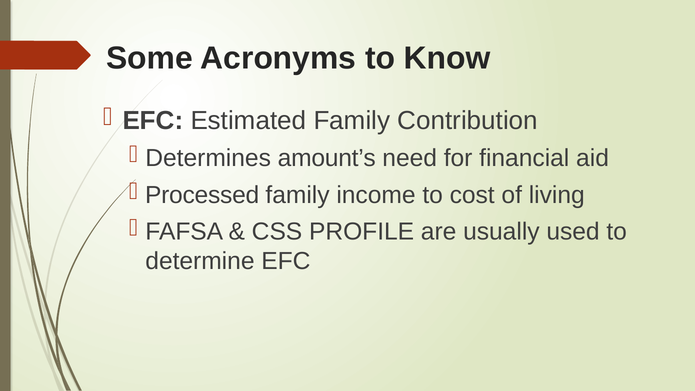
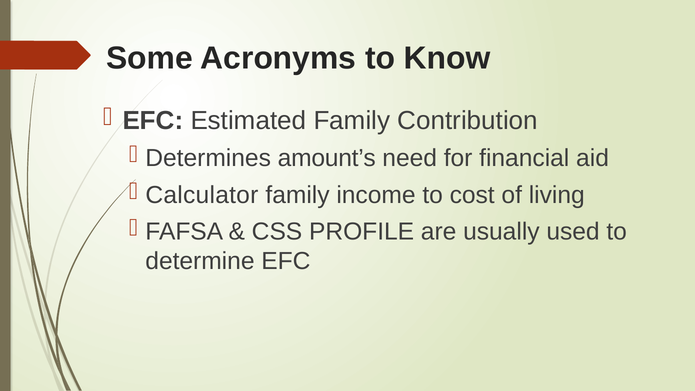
Processed: Processed -> Calculator
